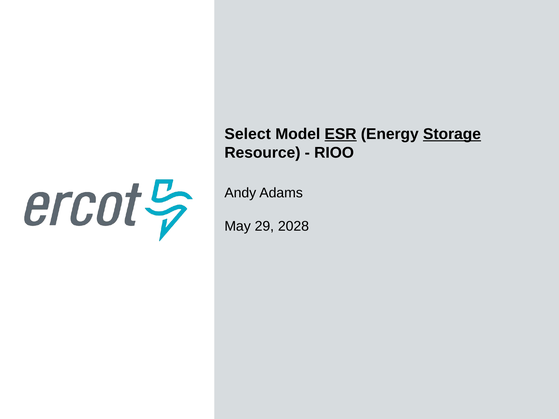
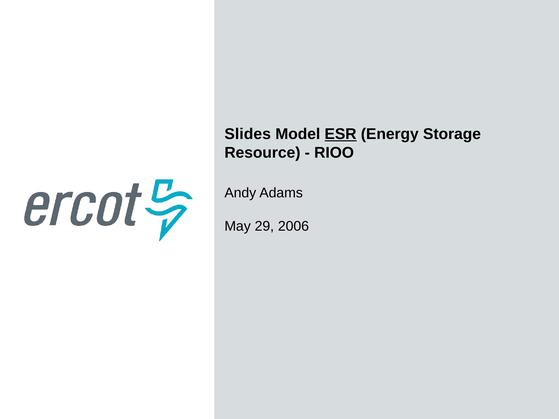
Select: Select -> Slides
Storage underline: present -> none
2028: 2028 -> 2006
